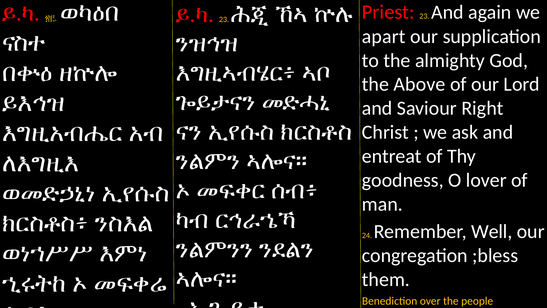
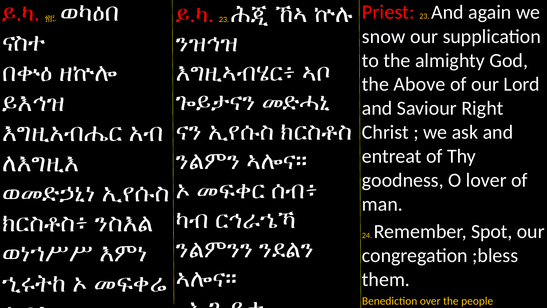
apart: apart -> snow
Well: Well -> Spot
